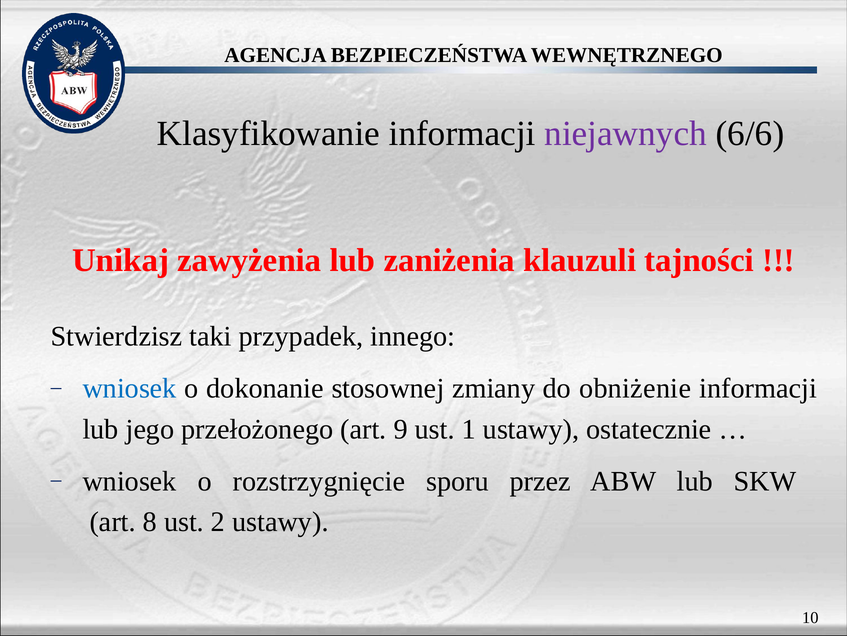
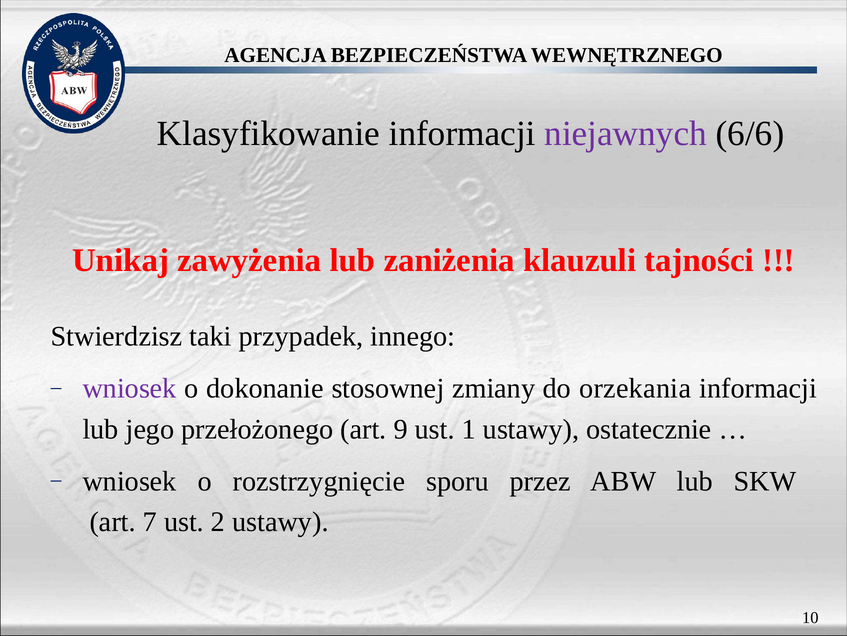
wniosek at (130, 388) colour: blue -> purple
obniżenie: obniżenie -> orzekania
8: 8 -> 7
